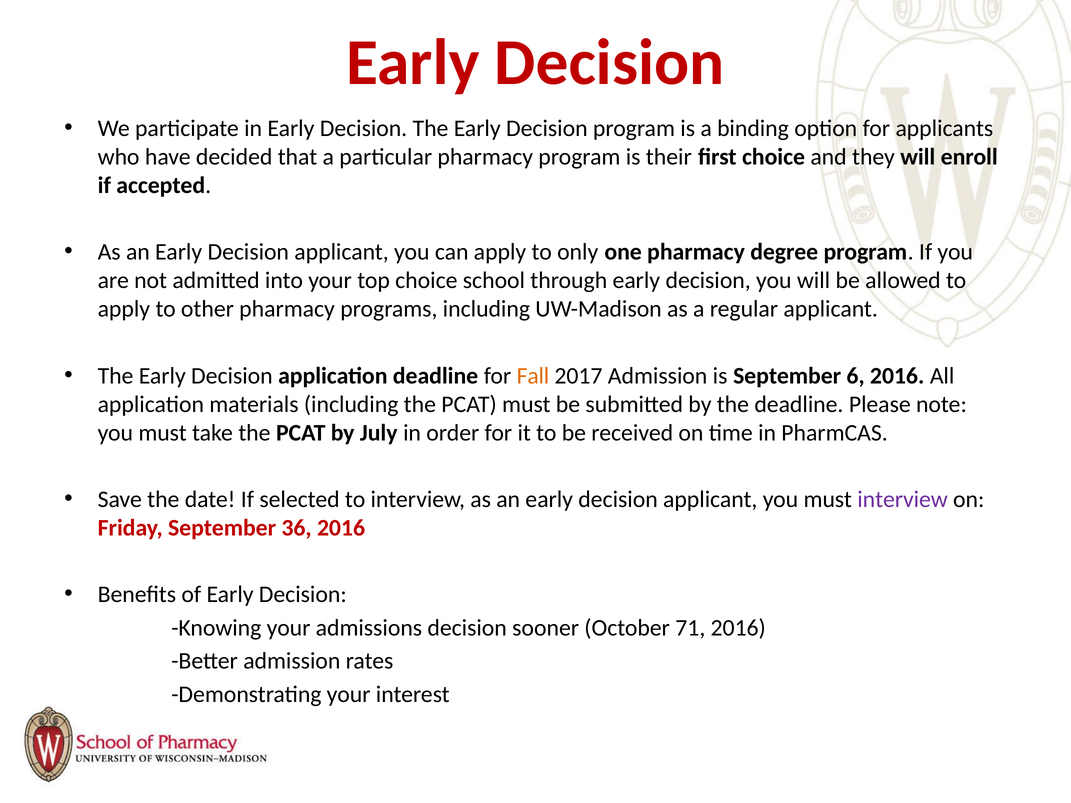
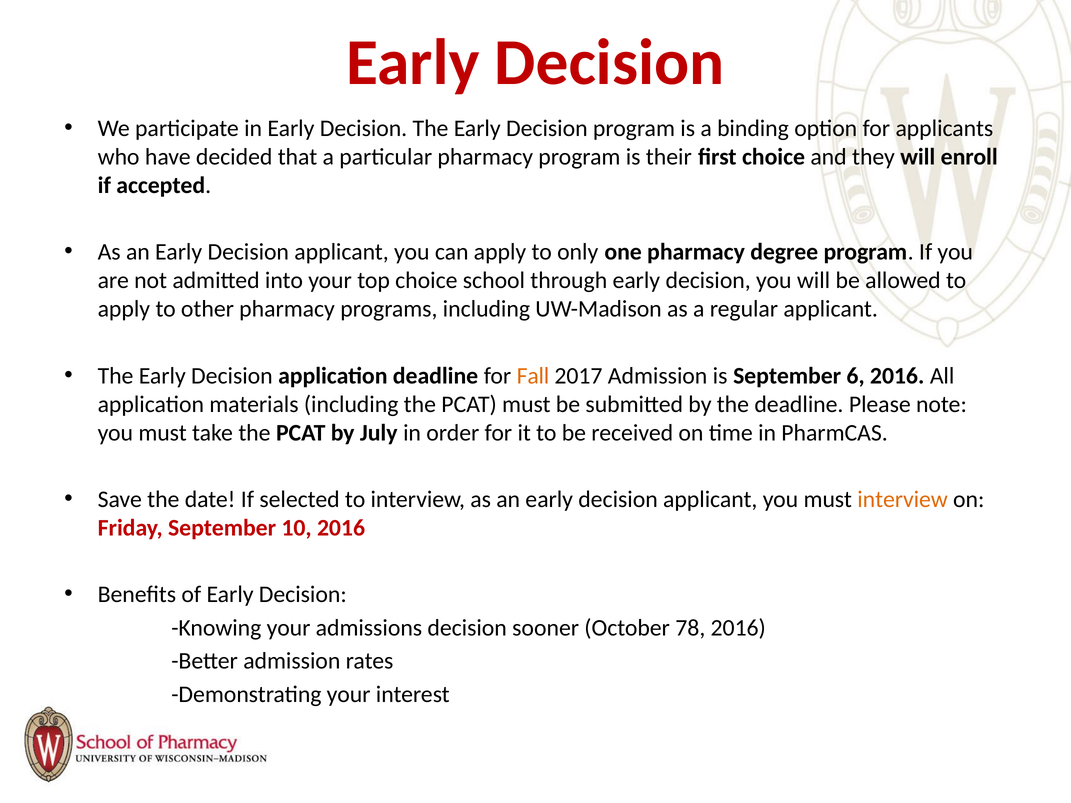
interview at (903, 500) colour: purple -> orange
36: 36 -> 10
71: 71 -> 78
